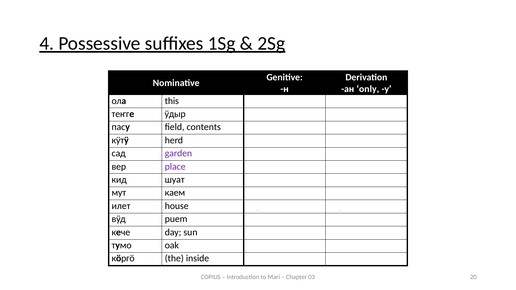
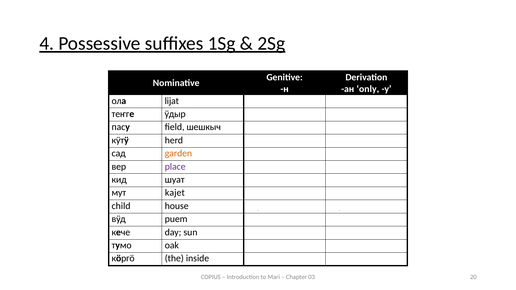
this: this -> lijat
contents: contents -> шешкыч
garden colour: purple -> orange
каем: каем -> kajet
илет: илет -> child
